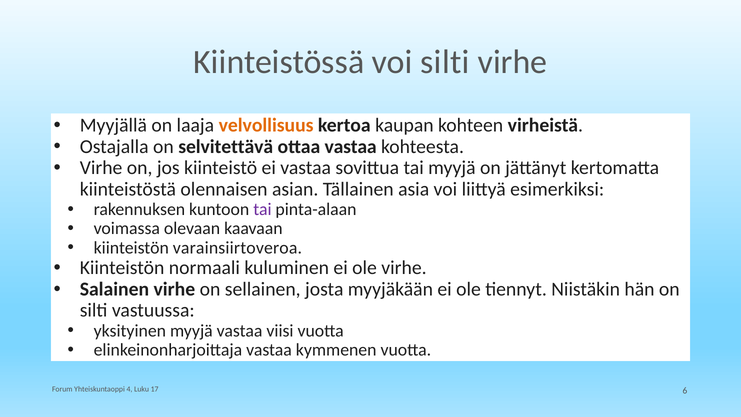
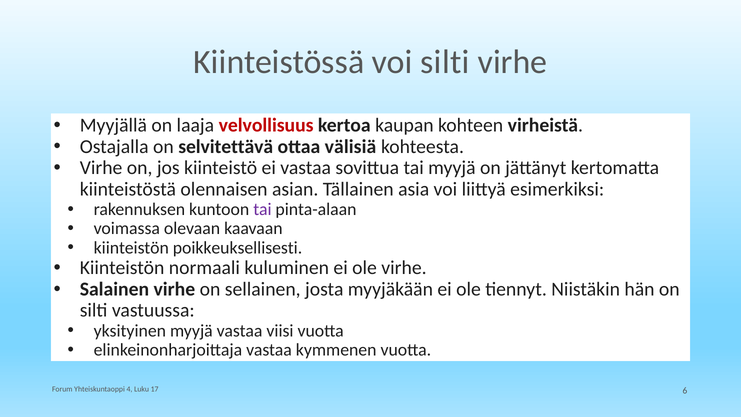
velvollisuus colour: orange -> red
ottaa vastaa: vastaa -> välisiä
varainsiirtoveroa: varainsiirtoveroa -> poikkeuksellisesti
